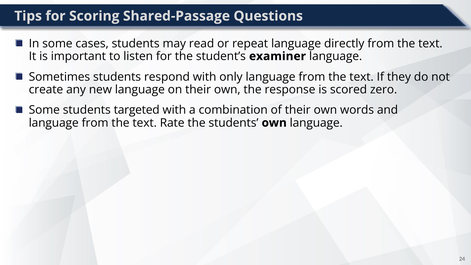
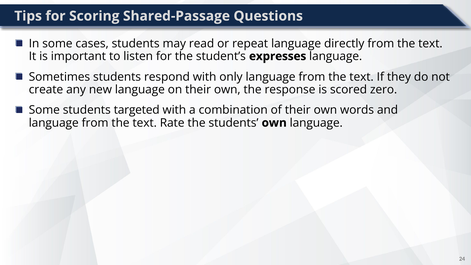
examiner: examiner -> expresses
